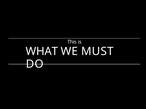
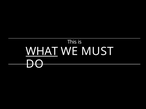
WHAT underline: none -> present
